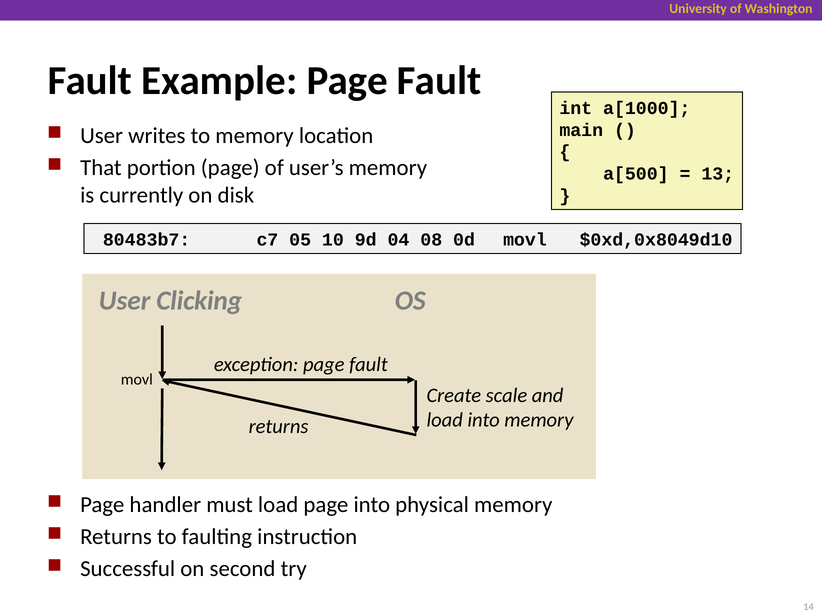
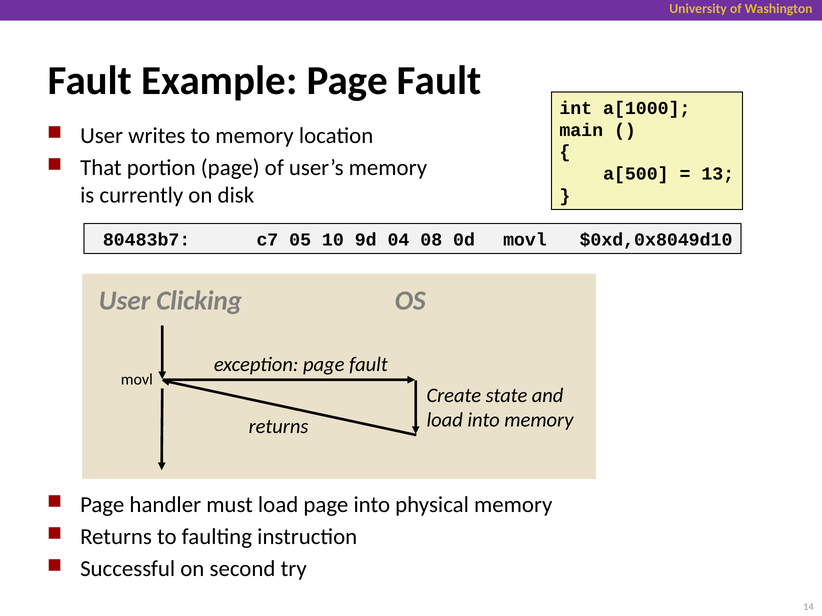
scale: scale -> state
